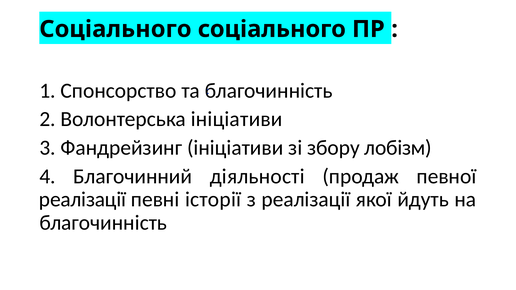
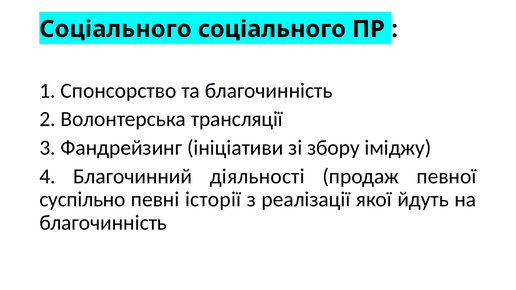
Волонтерська ініціативи: ініціативи -> трансляції
лобізм: лобізм -> іміджу
реалізації at (82, 200): реалізації -> суспільно
